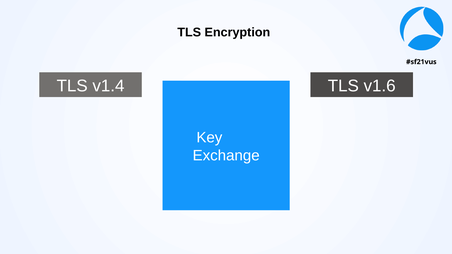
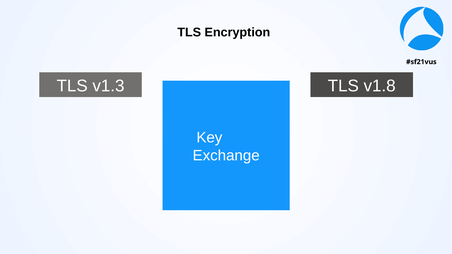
v1.4: v1.4 -> v1.3
v1.6: v1.6 -> v1.8
